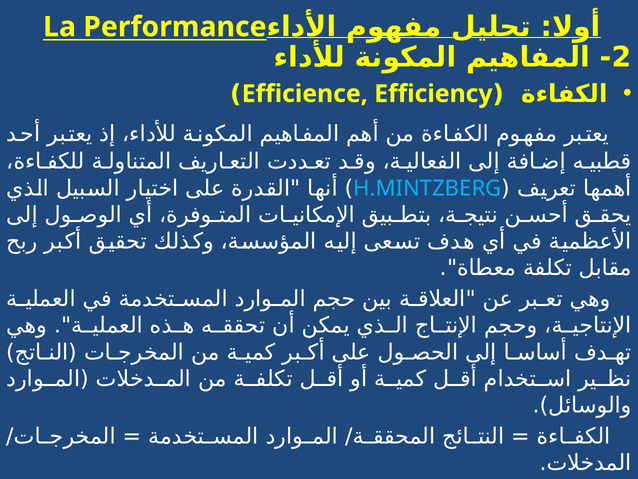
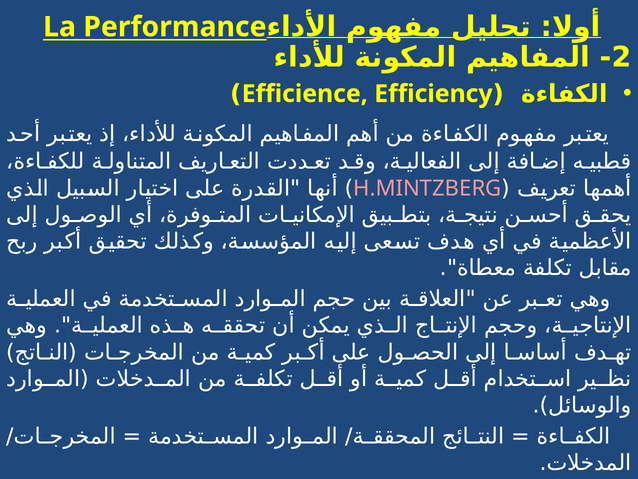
H.MINTZBERG colour: light blue -> pink
